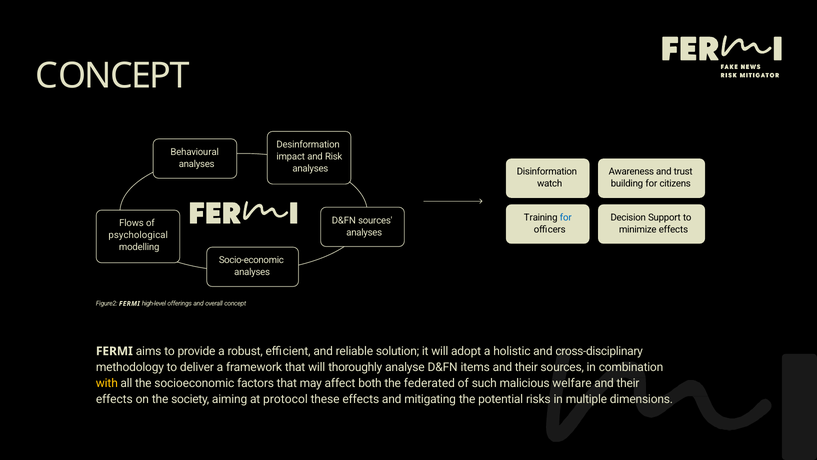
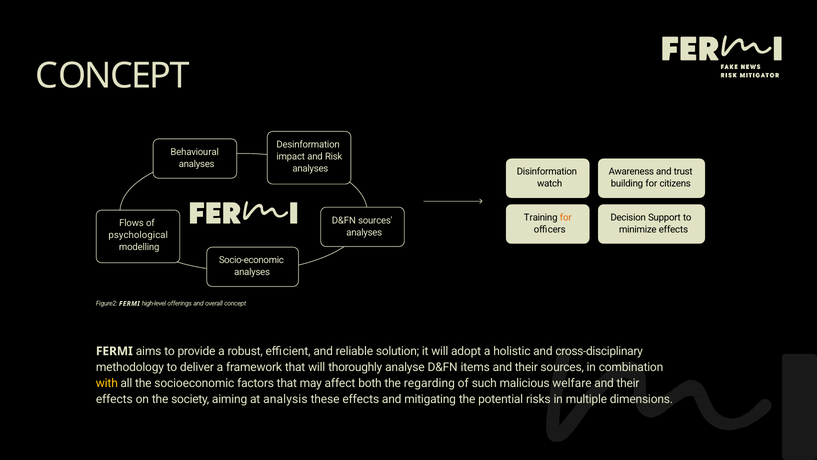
for at (566, 218) colour: blue -> orange
federated: federated -> regarding
protocol: protocol -> analysis
